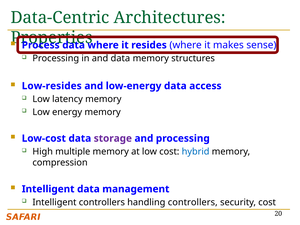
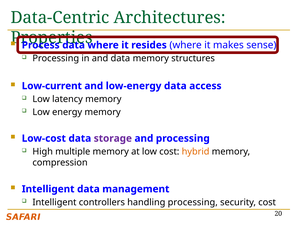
Low-resides: Low-resides -> Low-current
hybrid colour: blue -> orange
handling controllers: controllers -> processing
